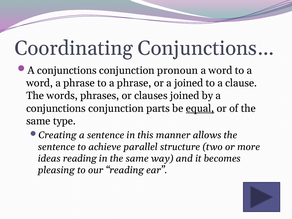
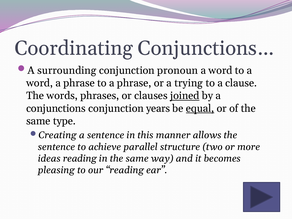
conjunctions at (67, 70): conjunctions -> surrounding
a joined: joined -> trying
joined at (185, 96) underline: none -> present
parts: parts -> years
